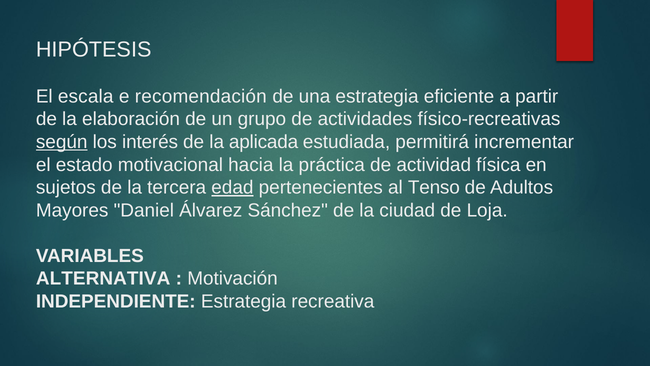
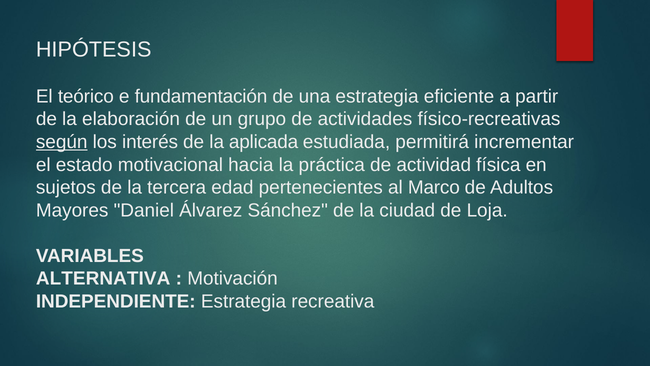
escala: escala -> teórico
recomendación: recomendación -> fundamentación
edad underline: present -> none
Tenso: Tenso -> Marco
